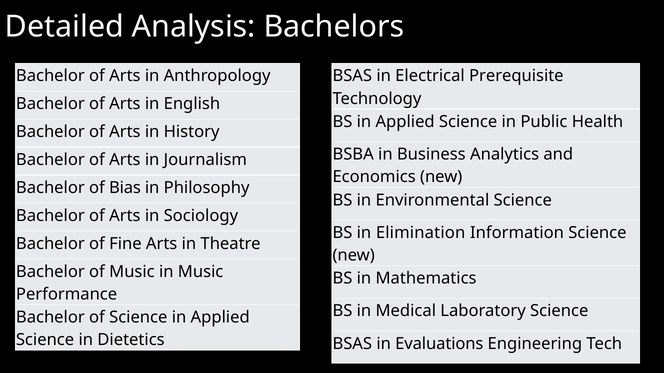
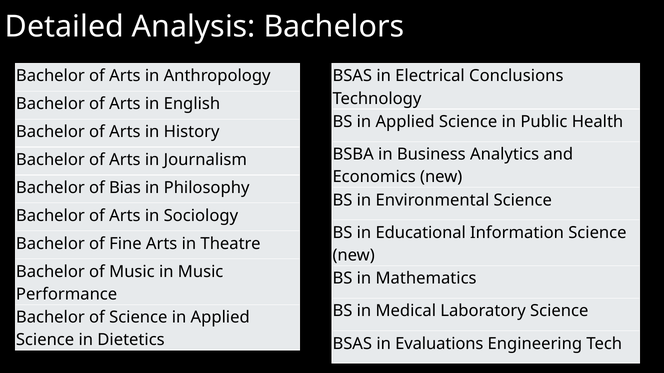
Prerequisite: Prerequisite -> Conclusions
Elimination: Elimination -> Educational
